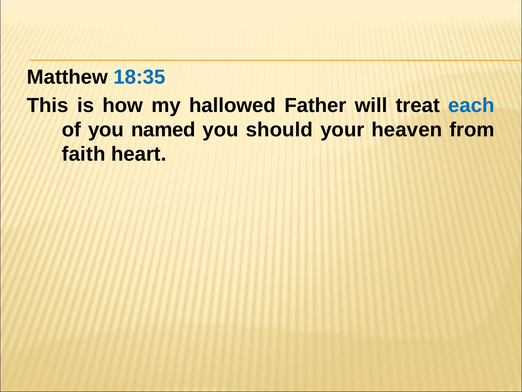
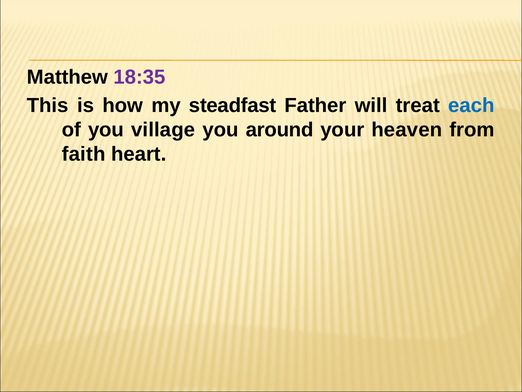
18:35 colour: blue -> purple
hallowed: hallowed -> steadfast
named: named -> village
should: should -> around
